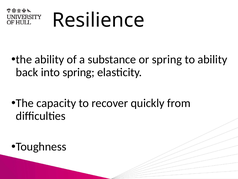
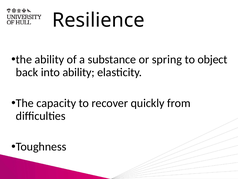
to ability: ability -> object
into spring: spring -> ability
